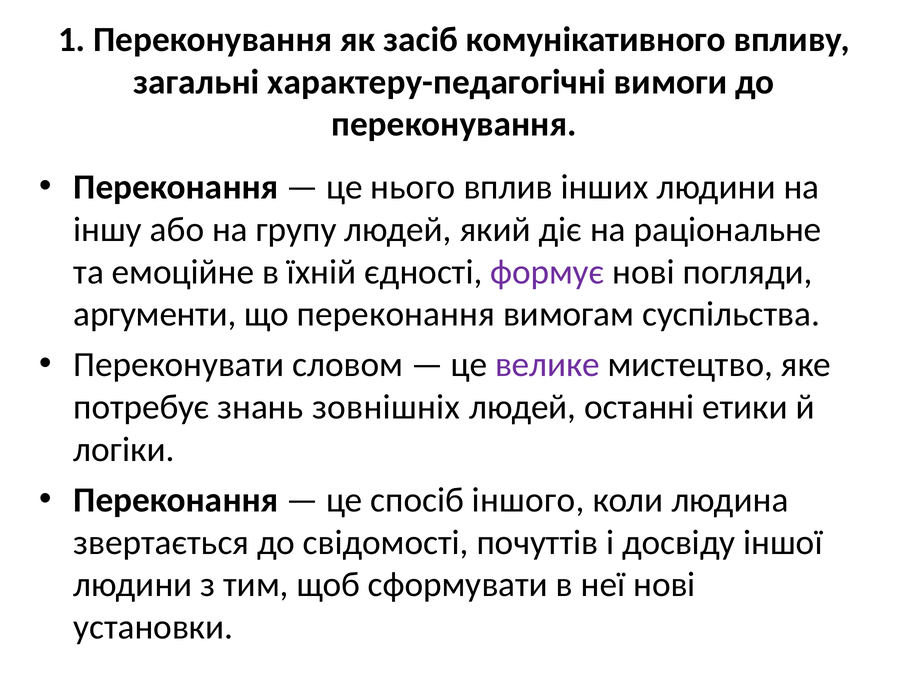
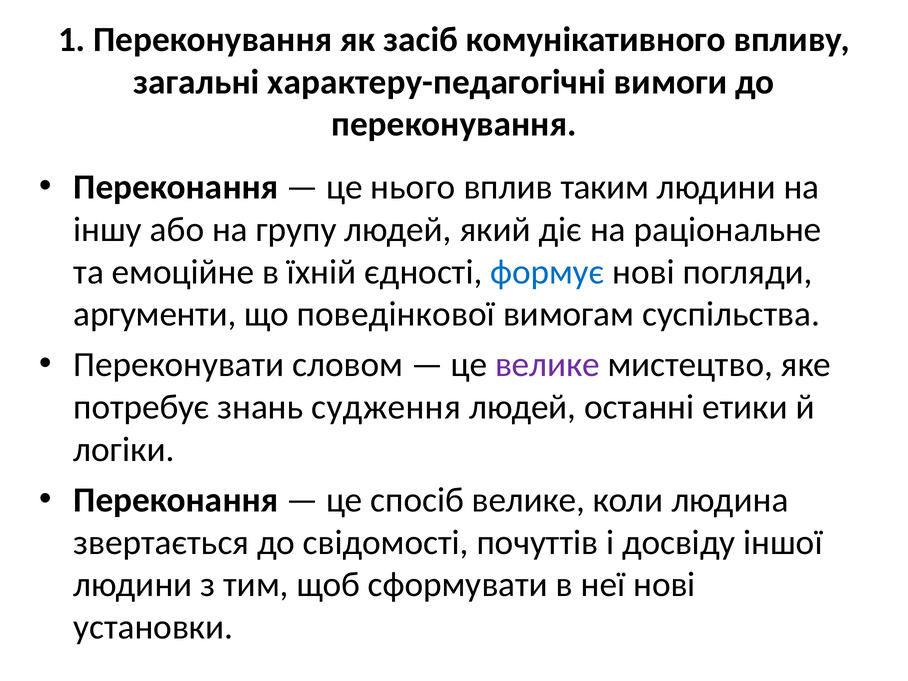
інших: інших -> таким
формує colour: purple -> blue
що переконання: переконання -> поведінкової
зовнішніх: зовнішніх -> судження
спосіб іншого: іншого -> велике
